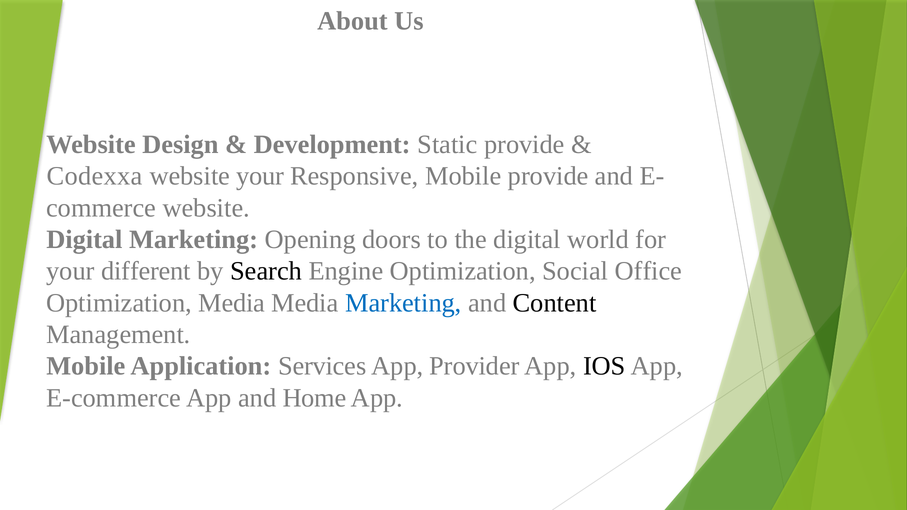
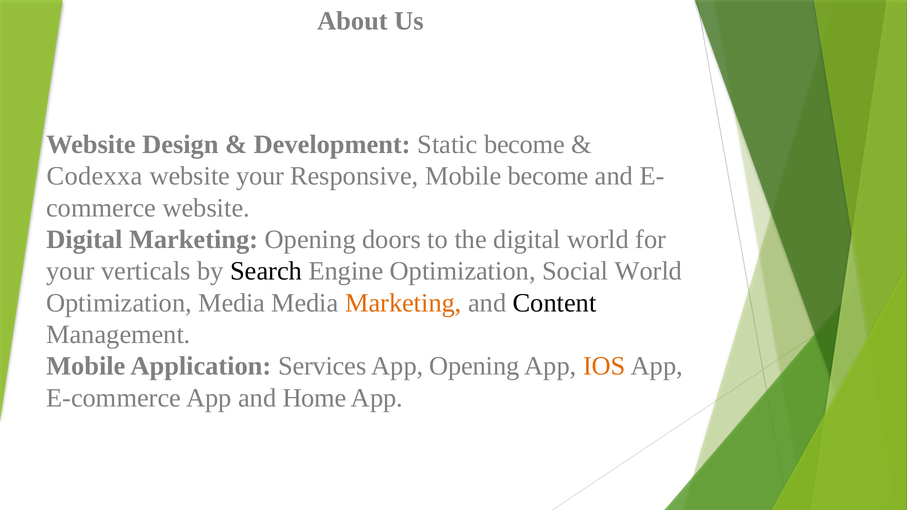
Static provide: provide -> become
Mobile provide: provide -> become
different: different -> verticals
Social Office: Office -> World
Marketing at (403, 303) colour: blue -> orange
App Provider: Provider -> Opening
IOS colour: black -> orange
